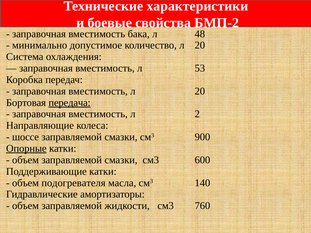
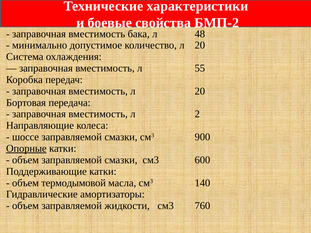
53: 53 -> 55
передача underline: present -> none
подогревателя: подогревателя -> термодымовой
